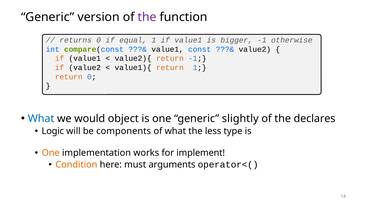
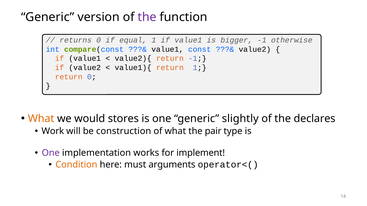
What at (41, 119) colour: blue -> orange
object: object -> stores
Logic: Logic -> Work
components: components -> construction
less: less -> pair
One at (51, 153) colour: orange -> purple
